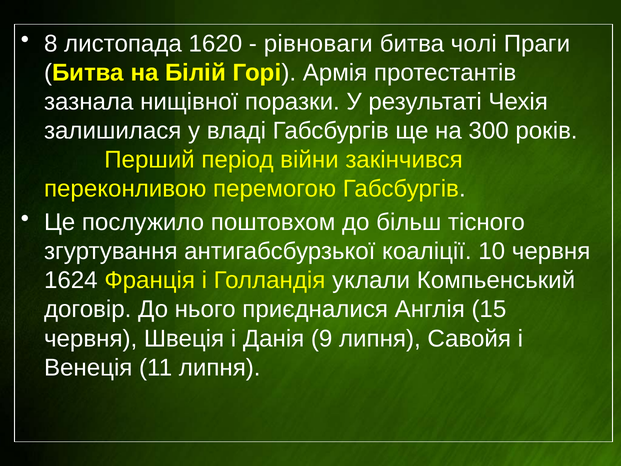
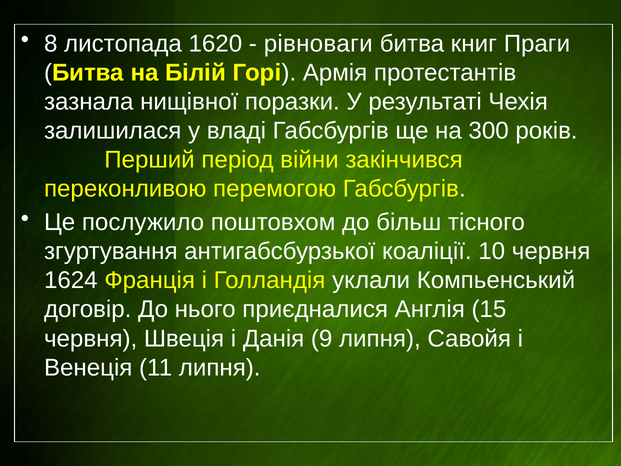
чолі: чолі -> книг
